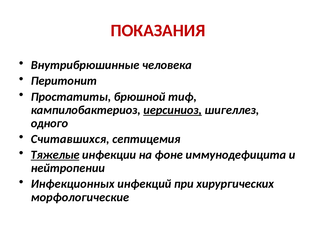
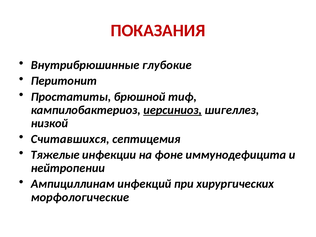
человека: человека -> глубокие
одного: одного -> низкой
Тяжелые underline: present -> none
Инфекционных: Инфекционных -> Ампициллинам
